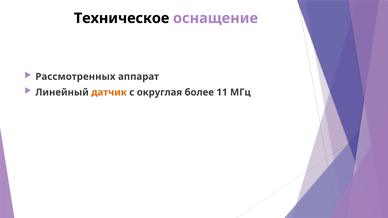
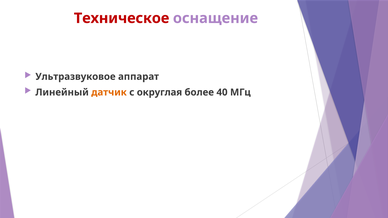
Техническое colour: black -> red
Рассмотренных: Рассмотренных -> Ультразвуковое
11: 11 -> 40
